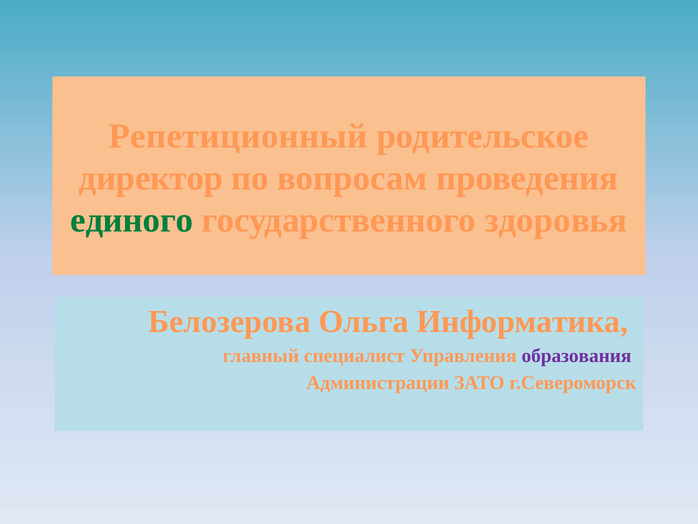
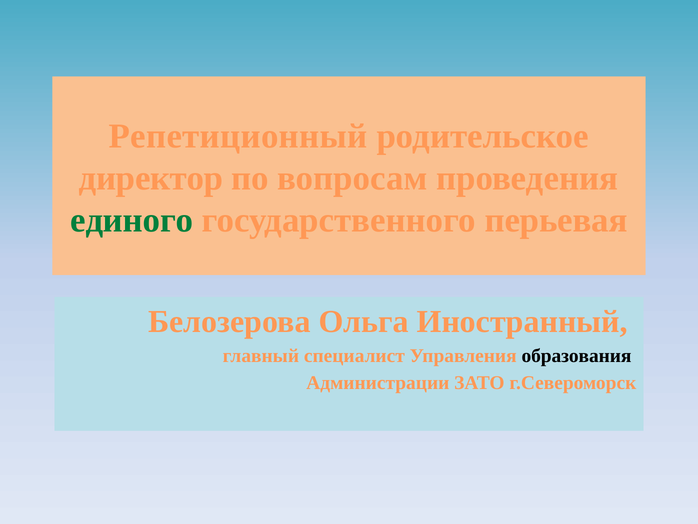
здоровья: здоровья -> перьевая
Информатика: Информатика -> Иностранный
образования colour: purple -> black
